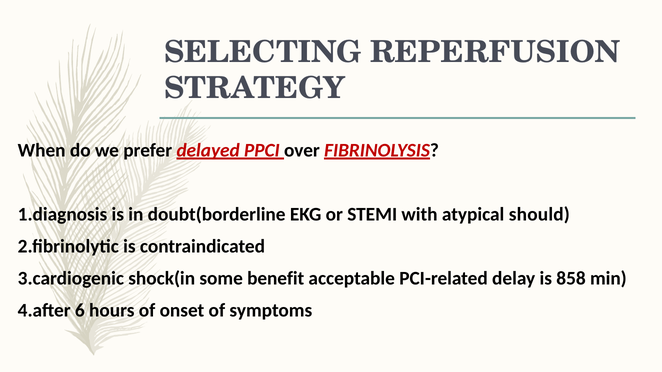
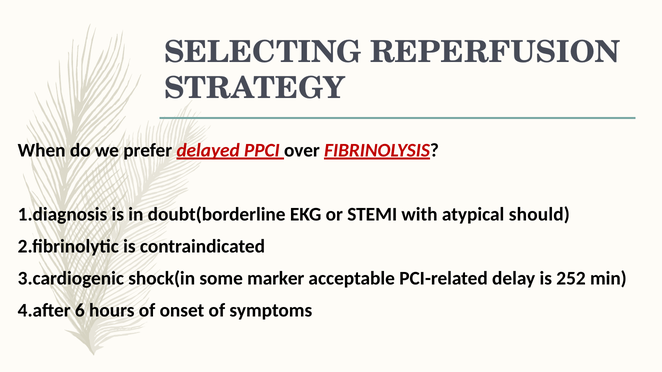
benefit: benefit -> marker
858: 858 -> 252
